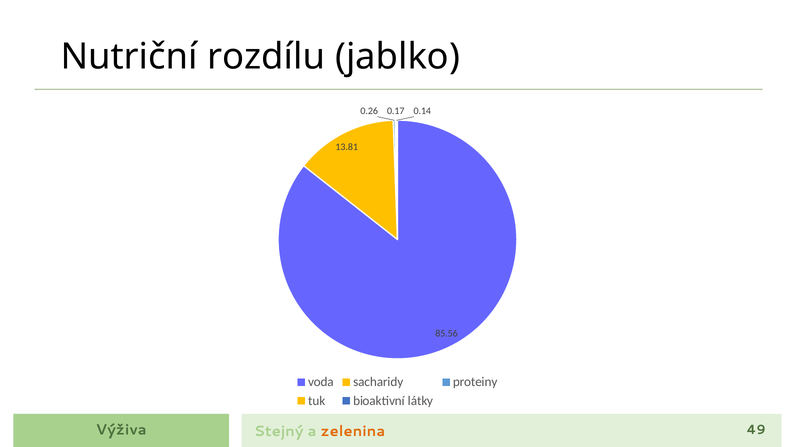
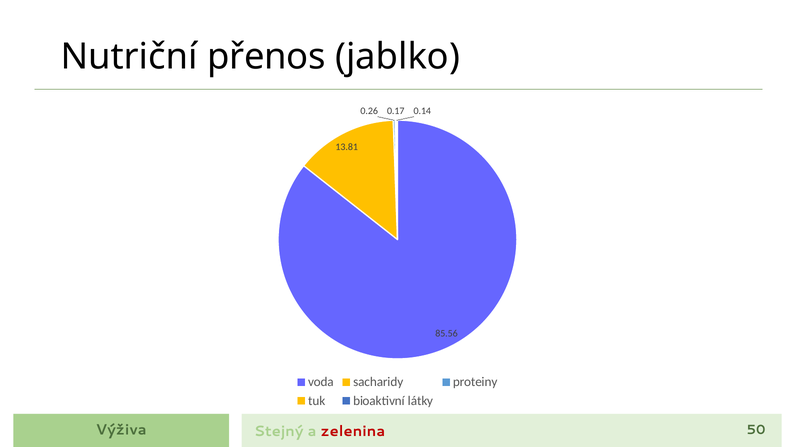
rozdílu: rozdílu -> přenos
49: 49 -> 50
zelenina colour: orange -> red
